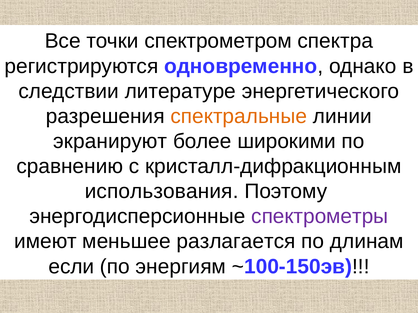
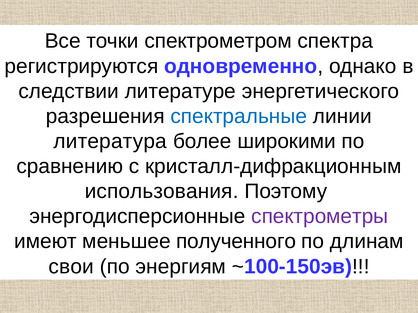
спектральные colour: orange -> blue
экранируют: экранируют -> литература
разлагается: разлагается -> полученного
если: если -> свои
